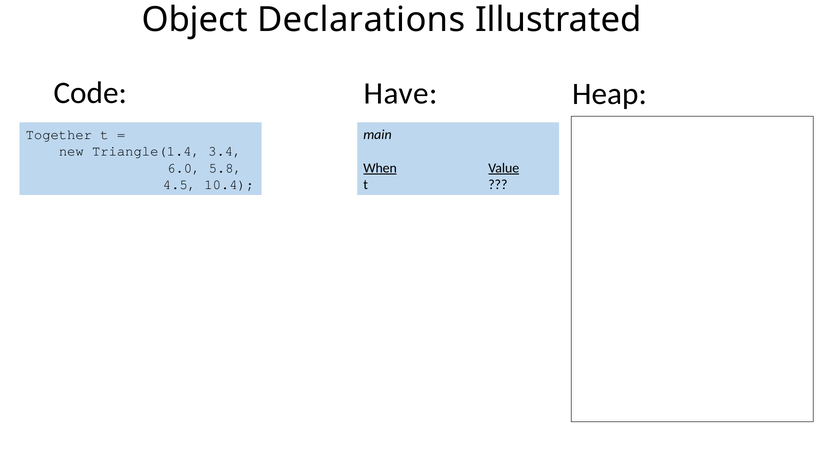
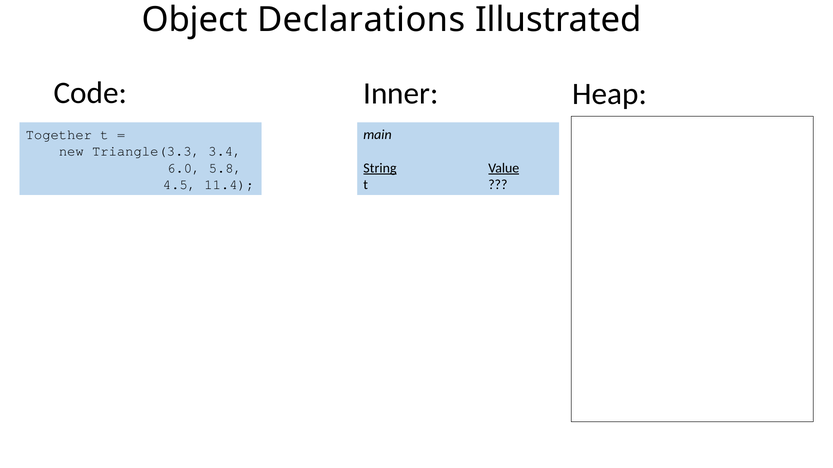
Have: Have -> Inner
Triangle(1.4: Triangle(1.4 -> Triangle(3.3
When: When -> String
10.4: 10.4 -> 11.4
